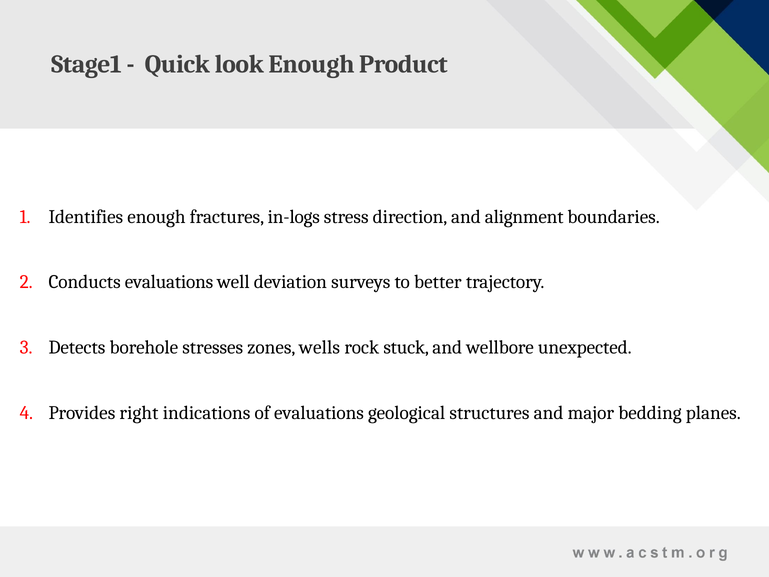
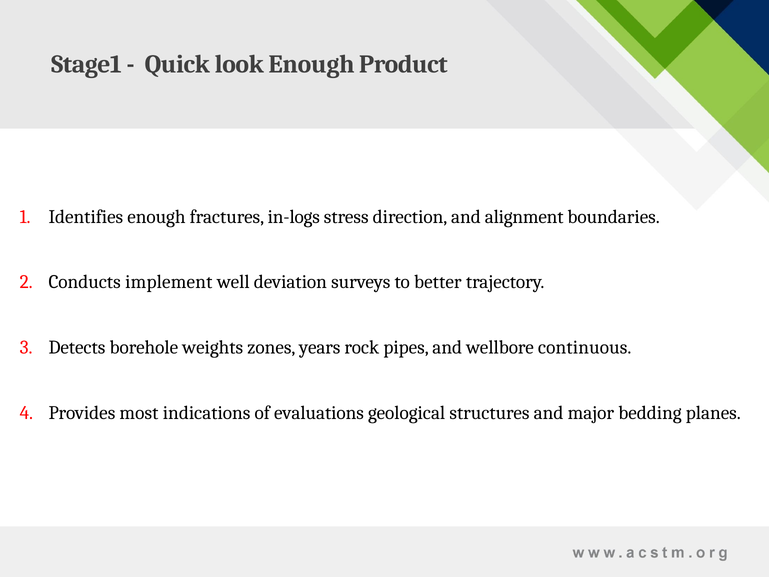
Conducts evaluations: evaluations -> implement
stresses: stresses -> weights
wells: wells -> years
stuck: stuck -> pipes
unexpected: unexpected -> continuous
right: right -> most
